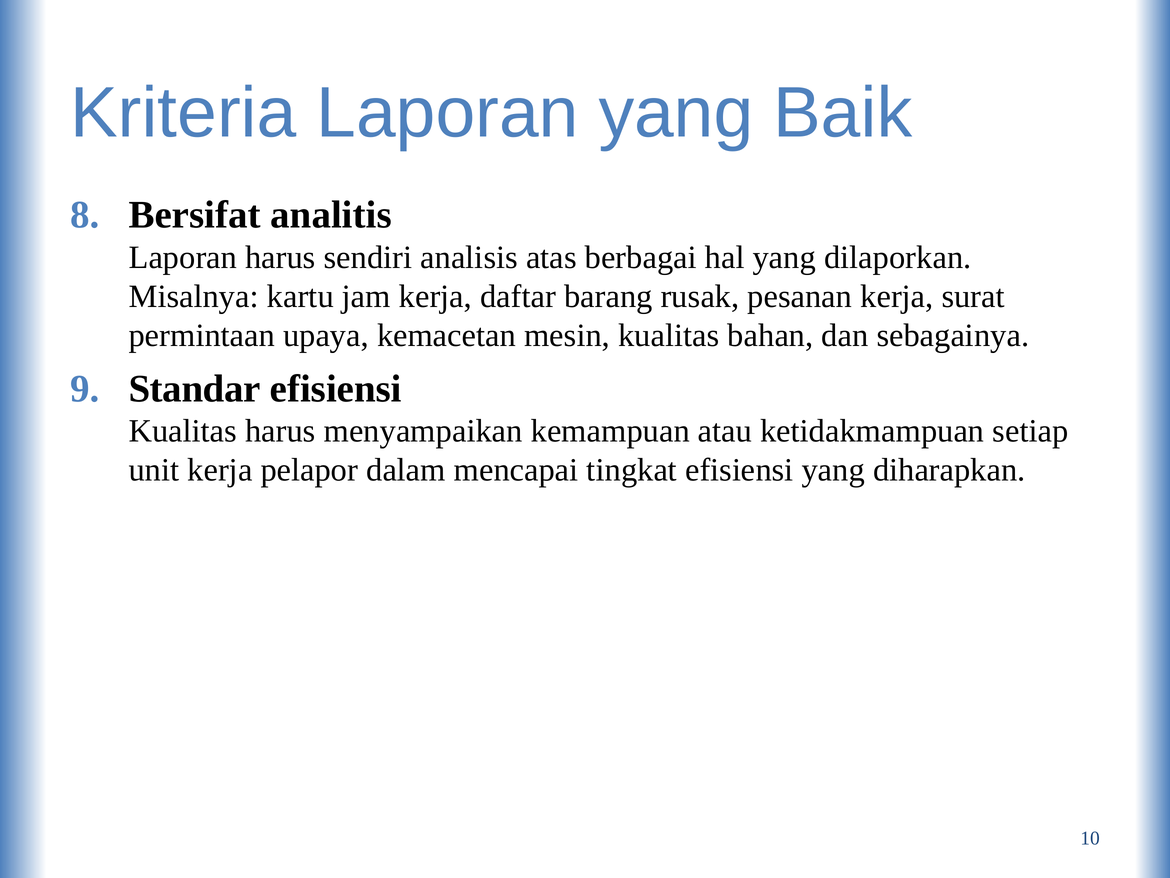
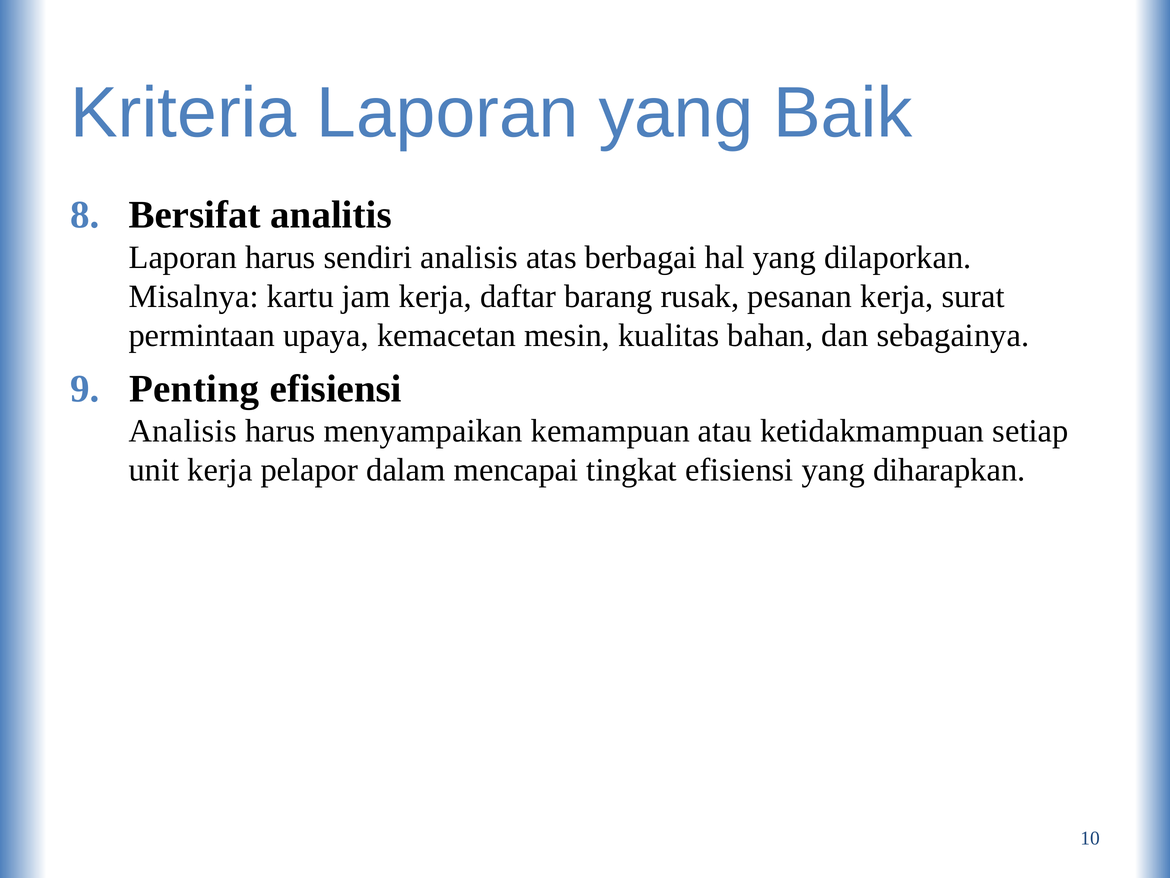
Standar: Standar -> Penting
Kualitas at (183, 431): Kualitas -> Analisis
